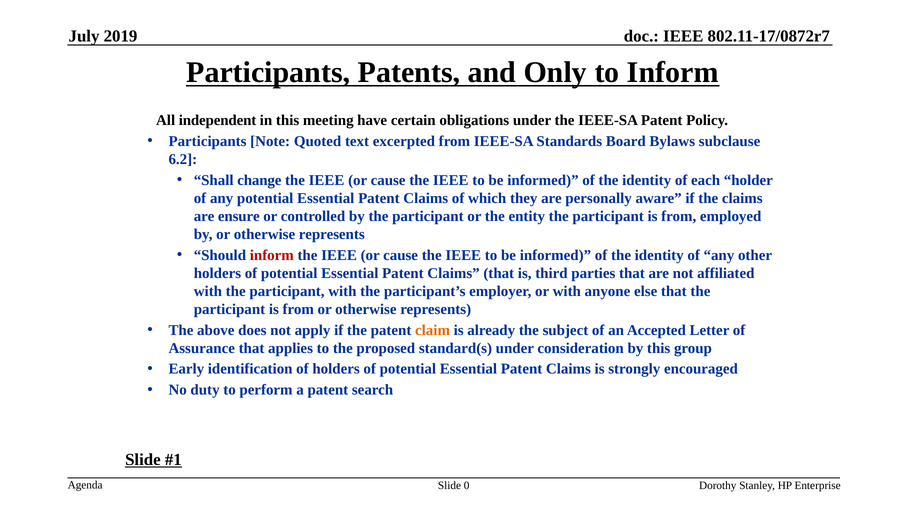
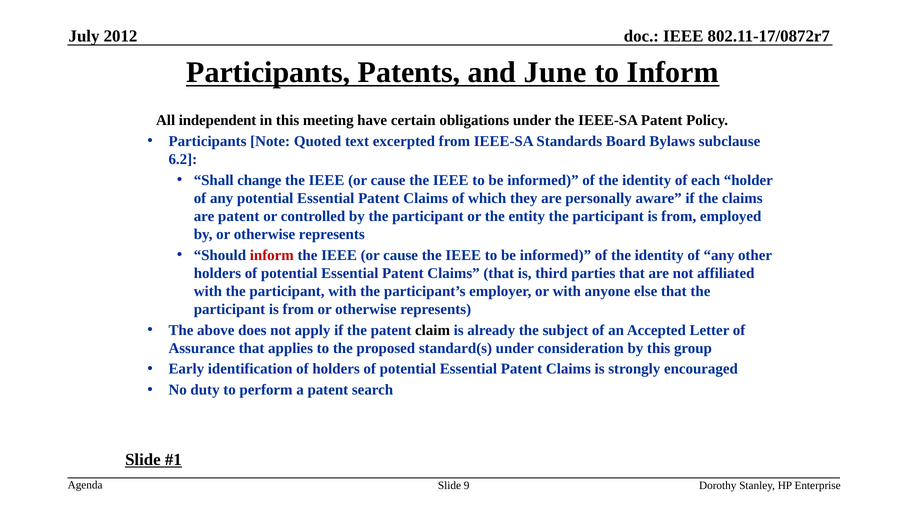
2019: 2019 -> 2012
Only: Only -> June
are ensure: ensure -> patent
claim colour: orange -> black
0: 0 -> 9
